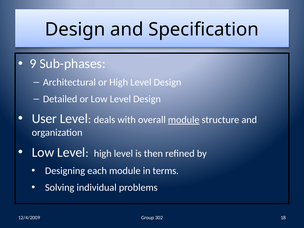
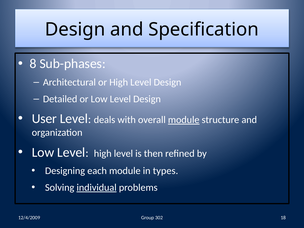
9: 9 -> 8
terms: terms -> types
individual underline: none -> present
